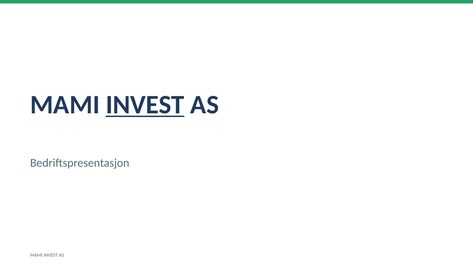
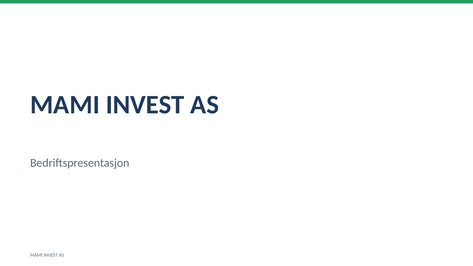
INVEST at (145, 105) underline: present -> none
